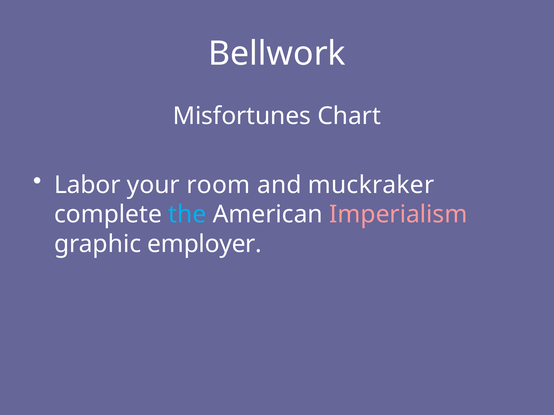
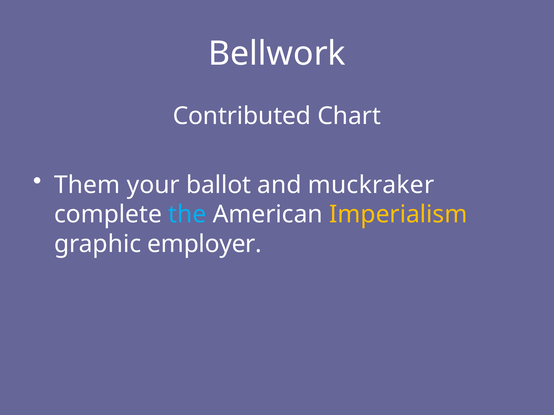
Misfortunes: Misfortunes -> Contributed
Labor: Labor -> Them
room: room -> ballot
Imperialism colour: pink -> yellow
